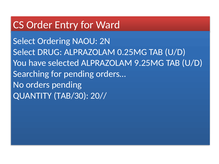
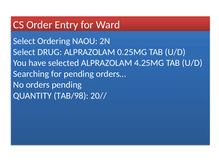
9.25MG: 9.25MG -> 4.25MG
TAB/30: TAB/30 -> TAB/98
